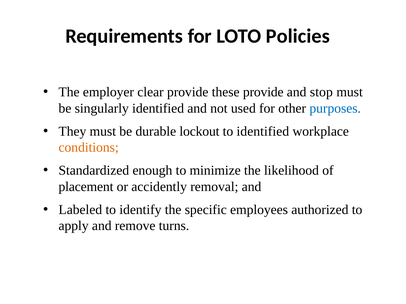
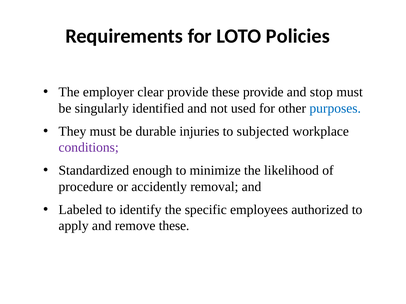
lockout: lockout -> injuries
to identified: identified -> subjected
conditions colour: orange -> purple
placement: placement -> procedure
remove turns: turns -> these
